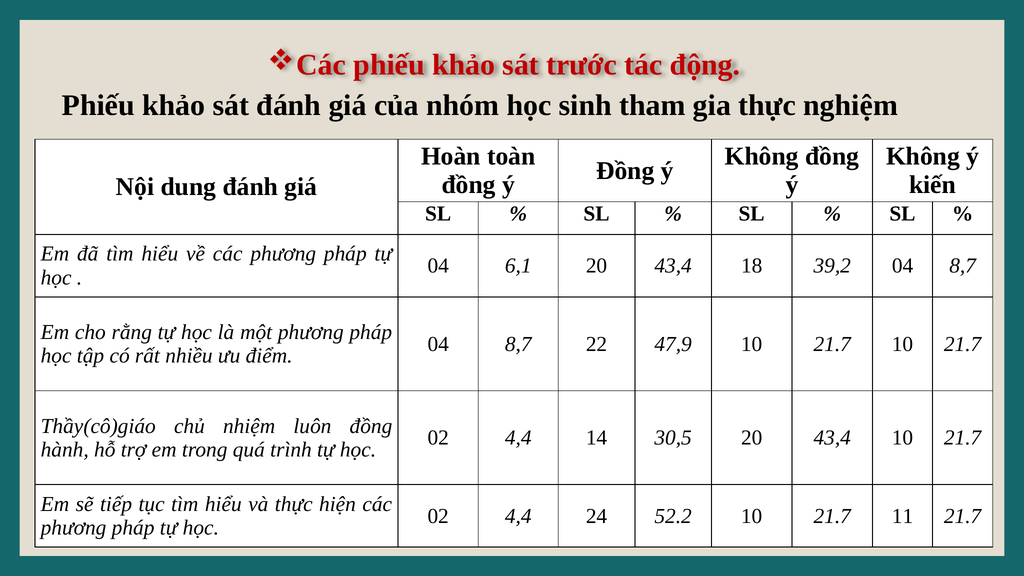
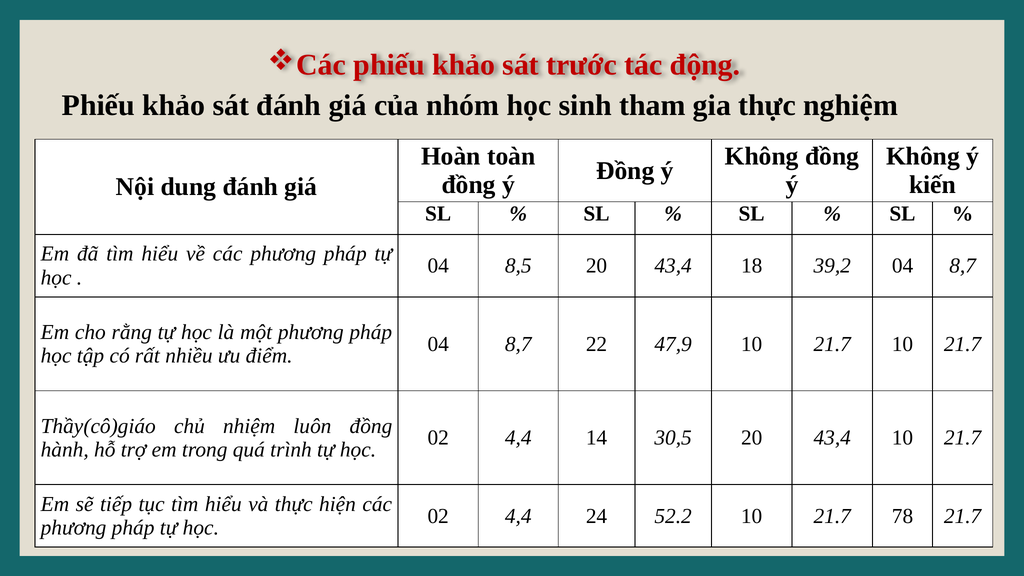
6,1: 6,1 -> 8,5
11: 11 -> 78
